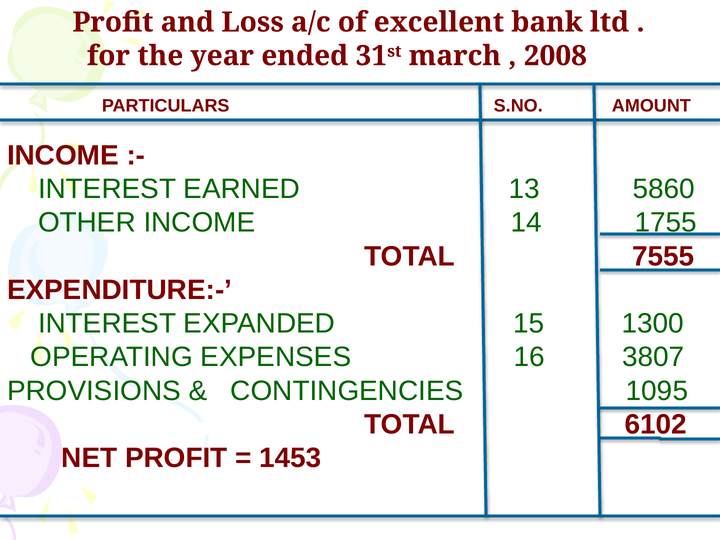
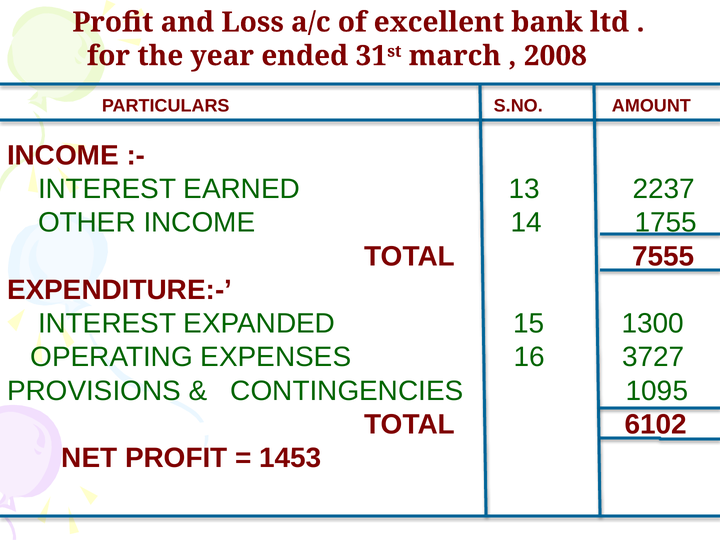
5860: 5860 -> 2237
3807: 3807 -> 3727
